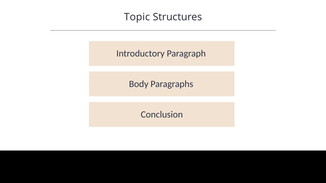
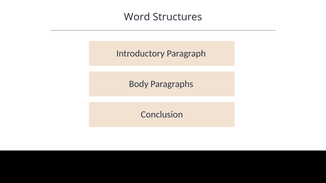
Topic: Topic -> Word
